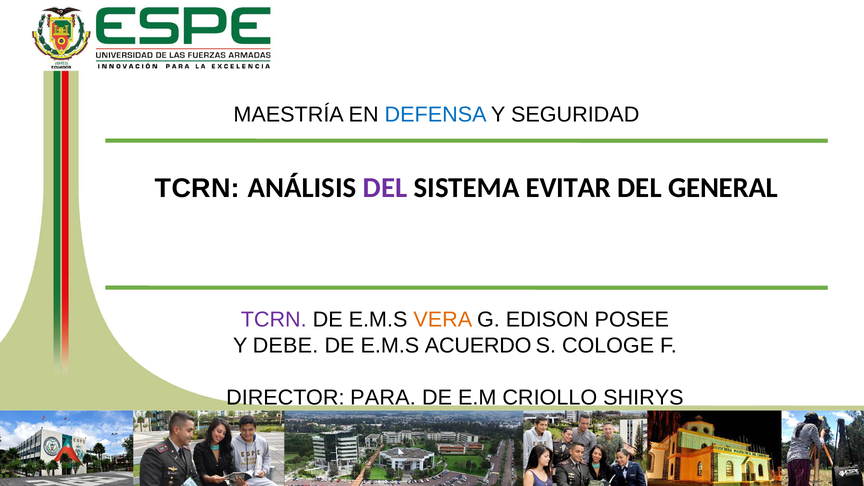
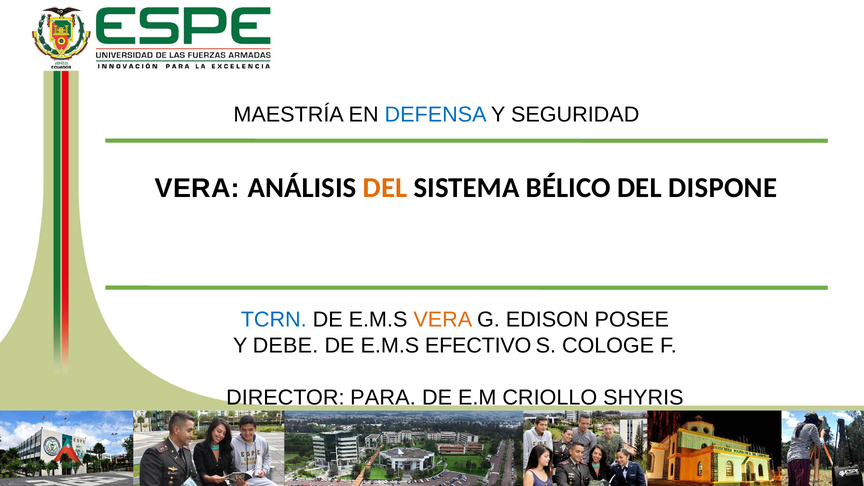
TCRN at (197, 189): TCRN -> VERA
DEL at (385, 188) colour: purple -> orange
EVITAR: EVITAR -> BÉLICO
GENERAL: GENERAL -> DISPONE
TCRN at (274, 320) colour: purple -> blue
ACUERDO: ACUERDO -> EFECTIVO
SHIRYS: SHIRYS -> SHYRIS
